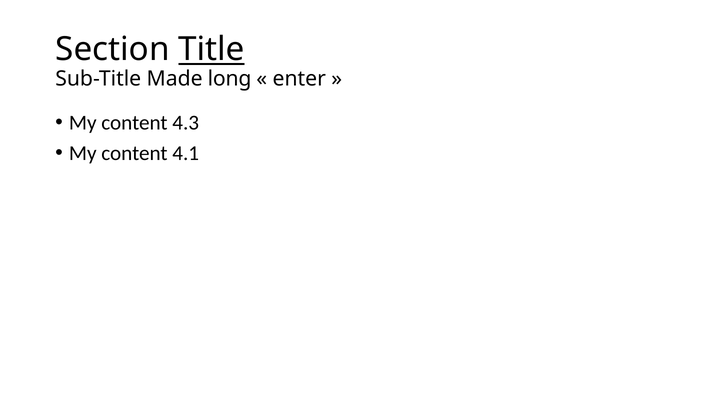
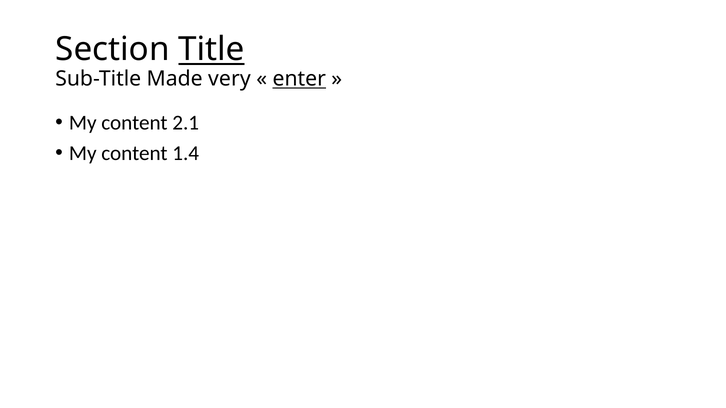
long: long -> very
enter underline: none -> present
4.3: 4.3 -> 2.1
4.1: 4.1 -> 1.4
